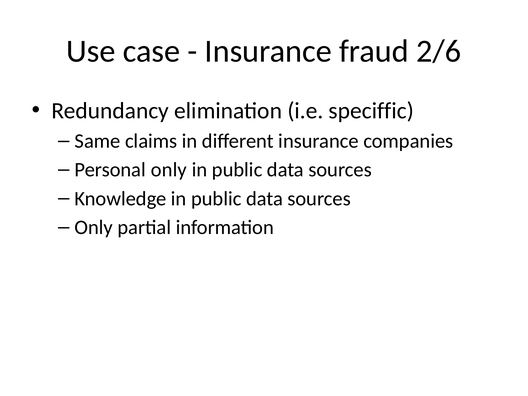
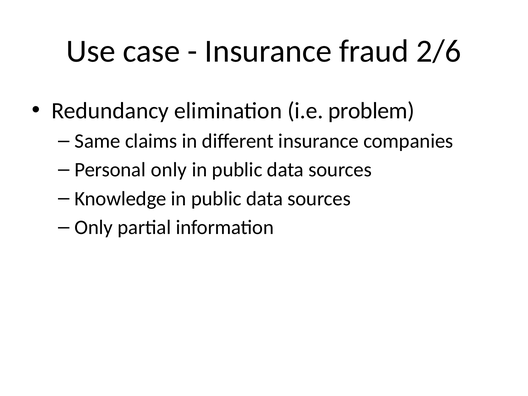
speciffic: speciffic -> problem
